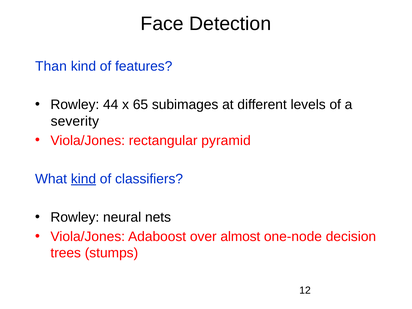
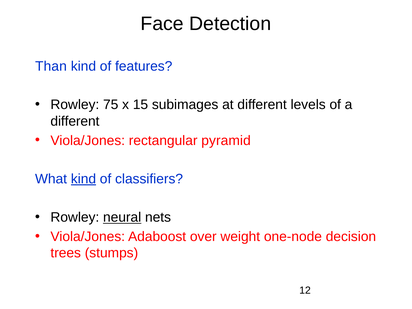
44: 44 -> 75
65: 65 -> 15
severity at (75, 121): severity -> different
neural underline: none -> present
almost: almost -> weight
